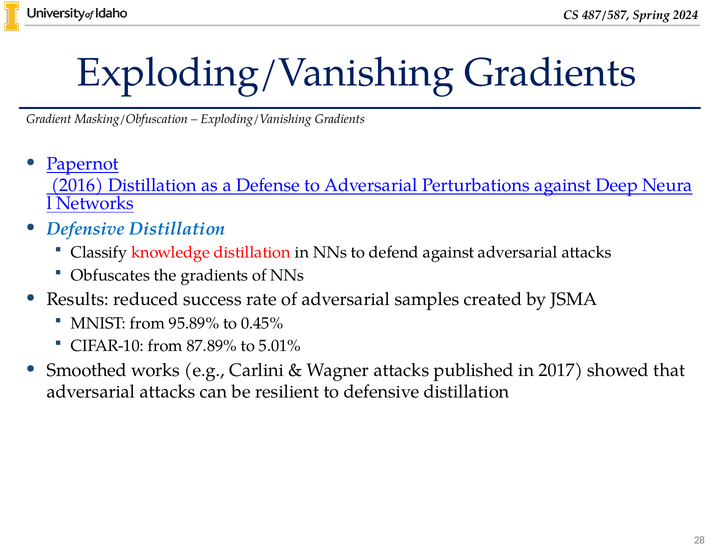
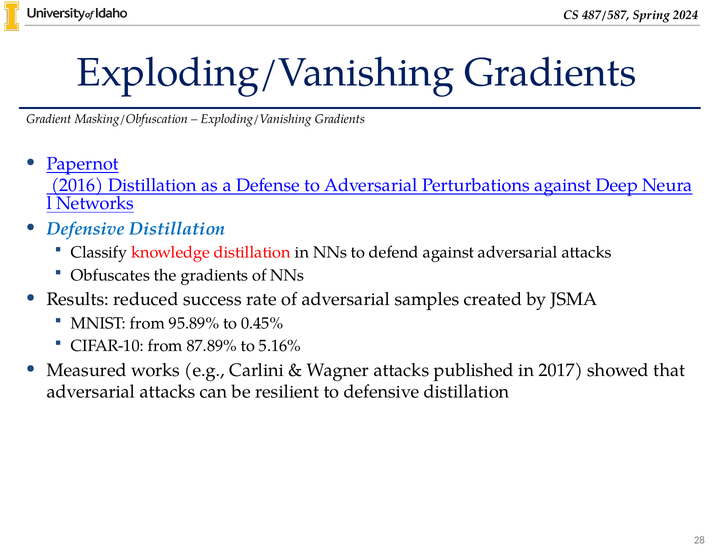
5.01%: 5.01% -> 5.16%
Smoothed: Smoothed -> Measured
